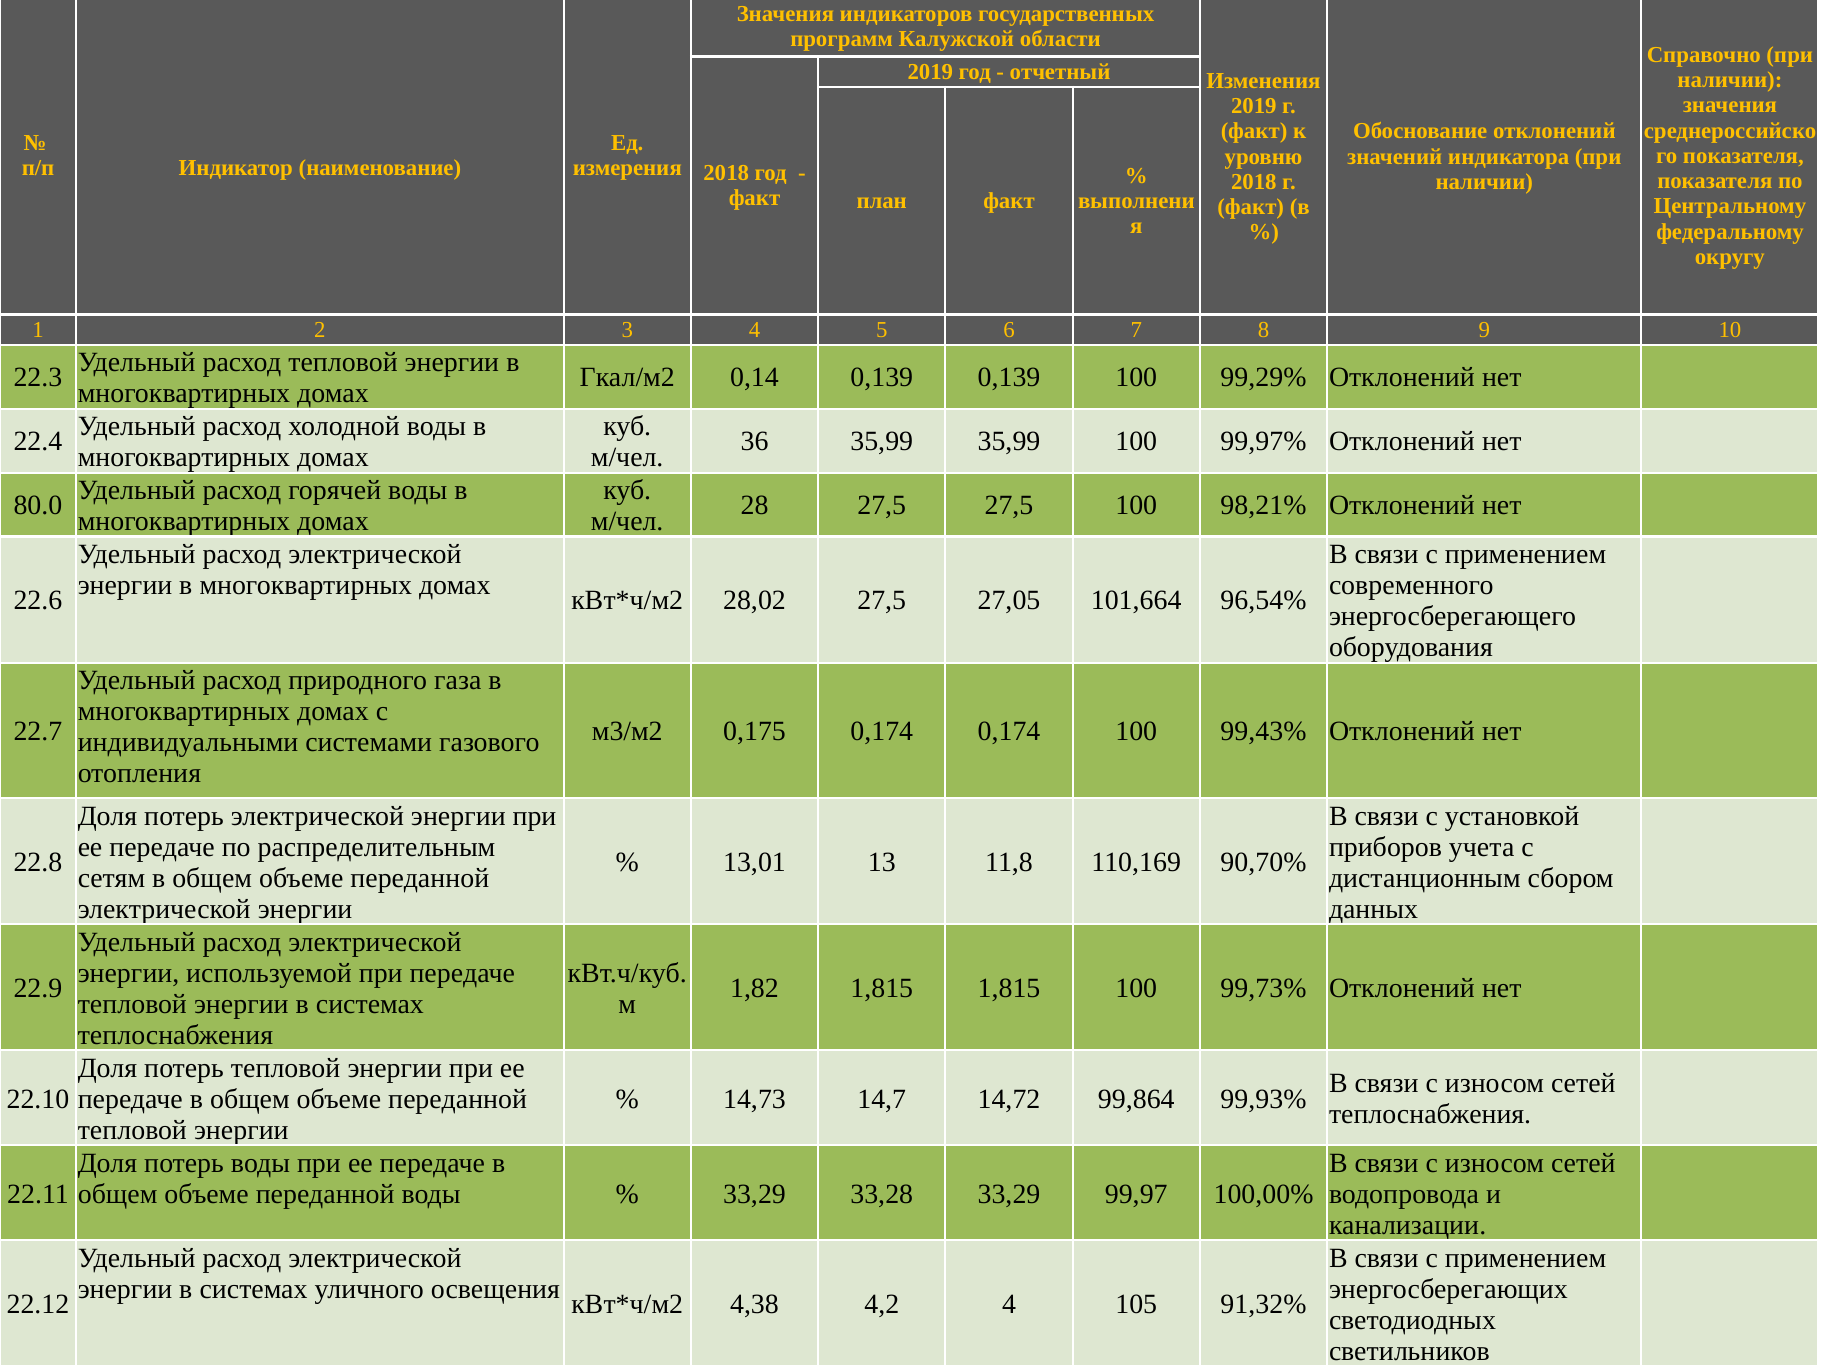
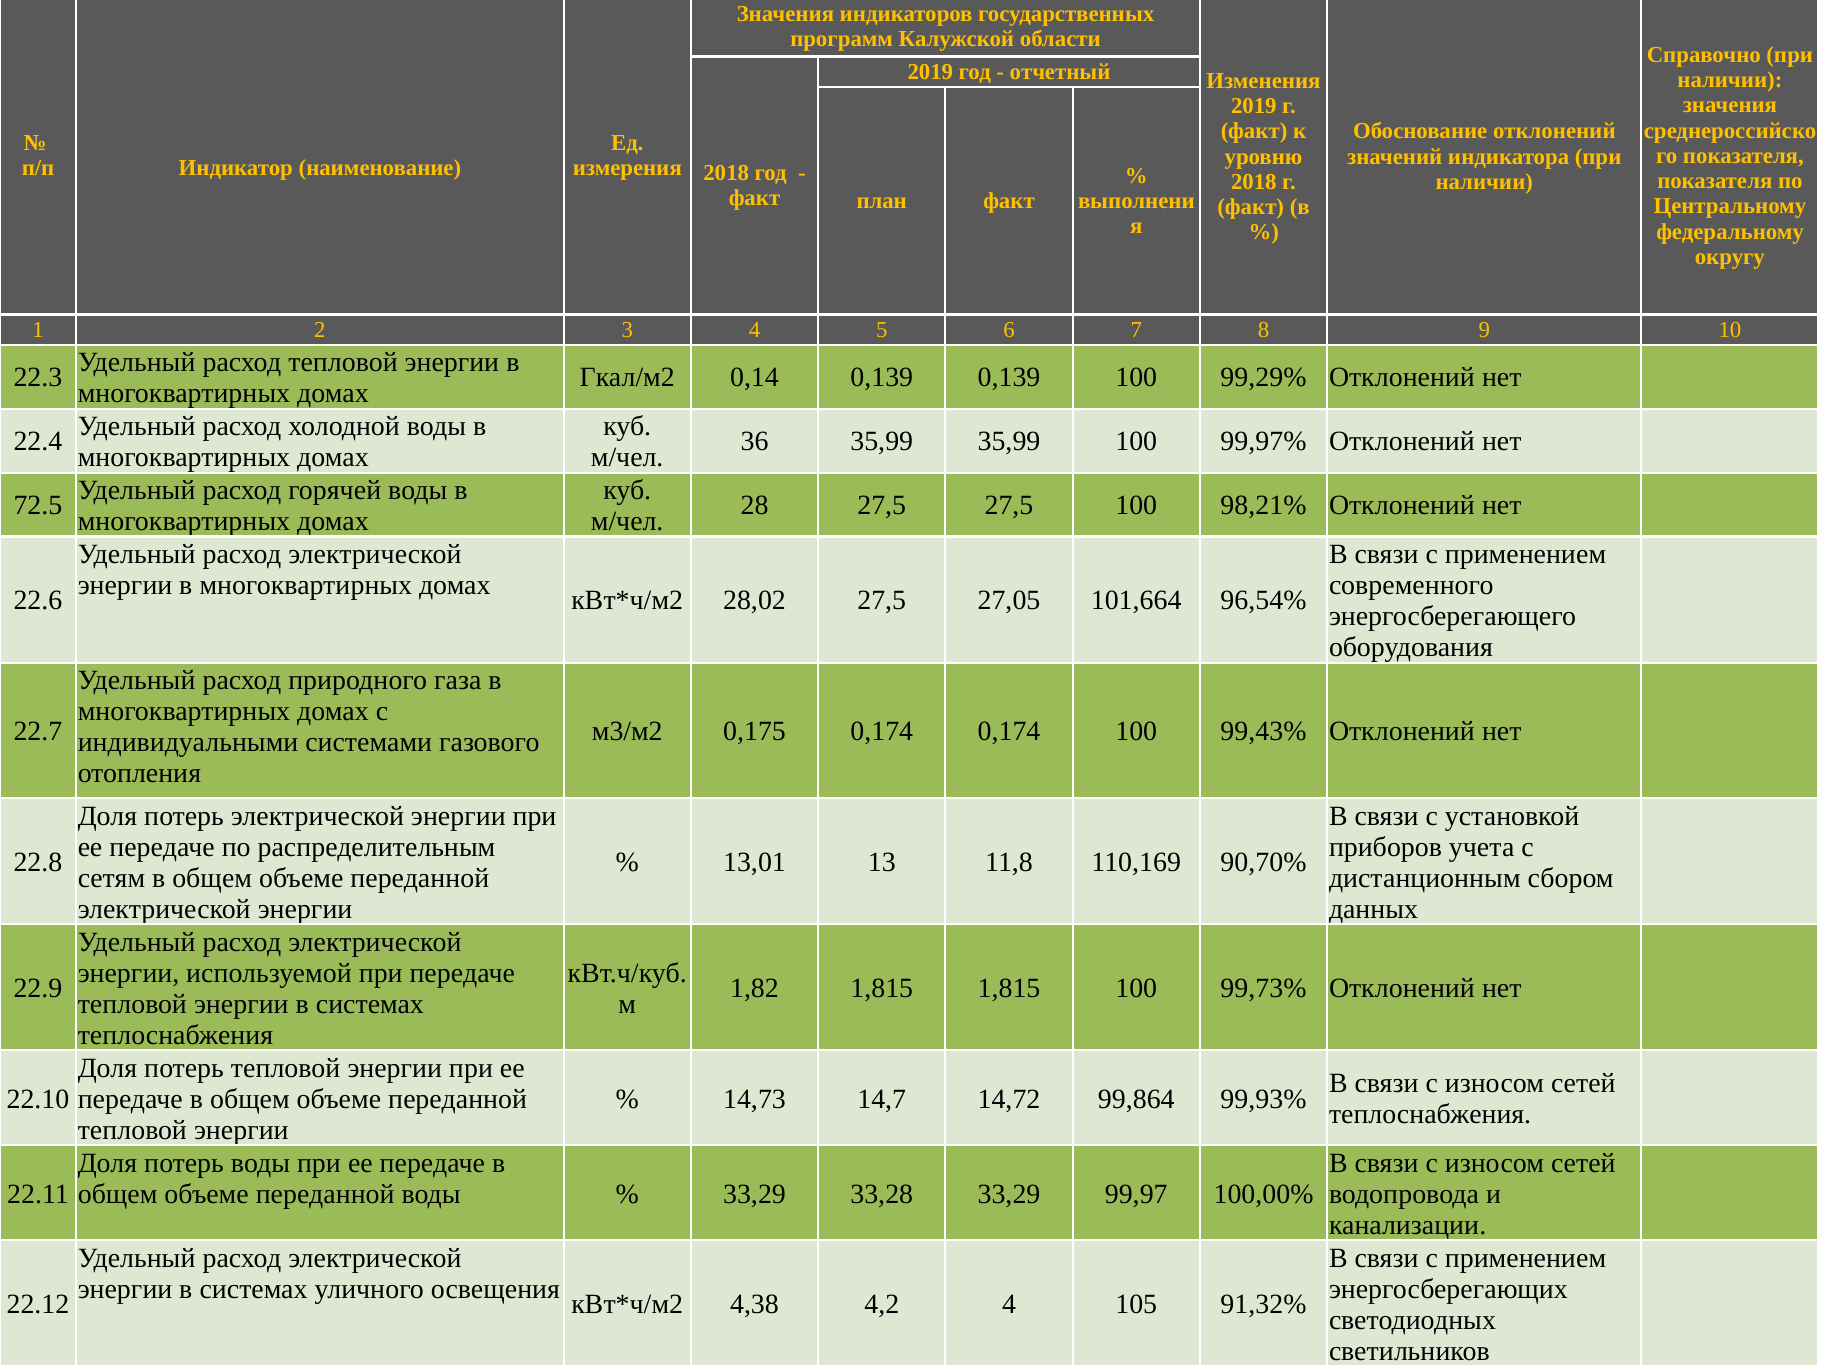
80.0: 80.0 -> 72.5
